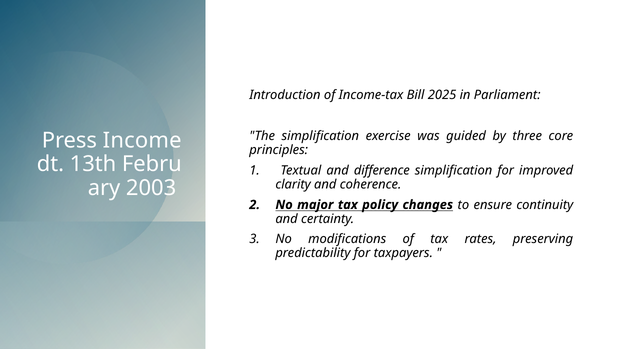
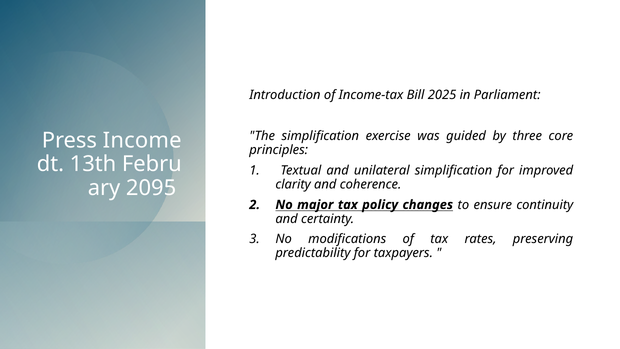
difference: difference -> unilateral
2003: 2003 -> 2095
